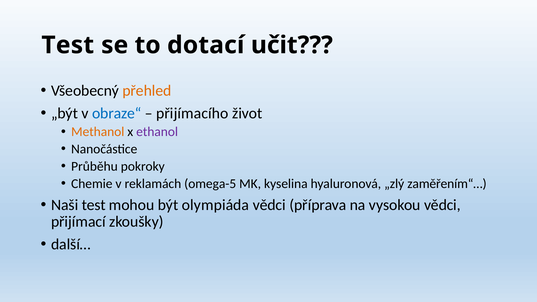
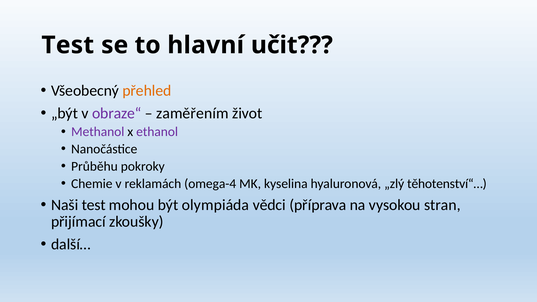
dotací: dotací -> hlavní
obraze“ colour: blue -> purple
přijímacího: přijímacího -> zaměřením
Methanol colour: orange -> purple
omega-5: omega-5 -> omega-4
zaměřením“…: zaměřením“… -> těhotenství“…
vysokou vědci: vědci -> stran
